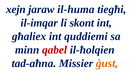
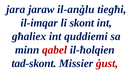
xejn: xejn -> jara
il-huma: il-huma -> il-anġlu
tad-aħna: tad-aħna -> tad-skont
ġust colour: orange -> red
